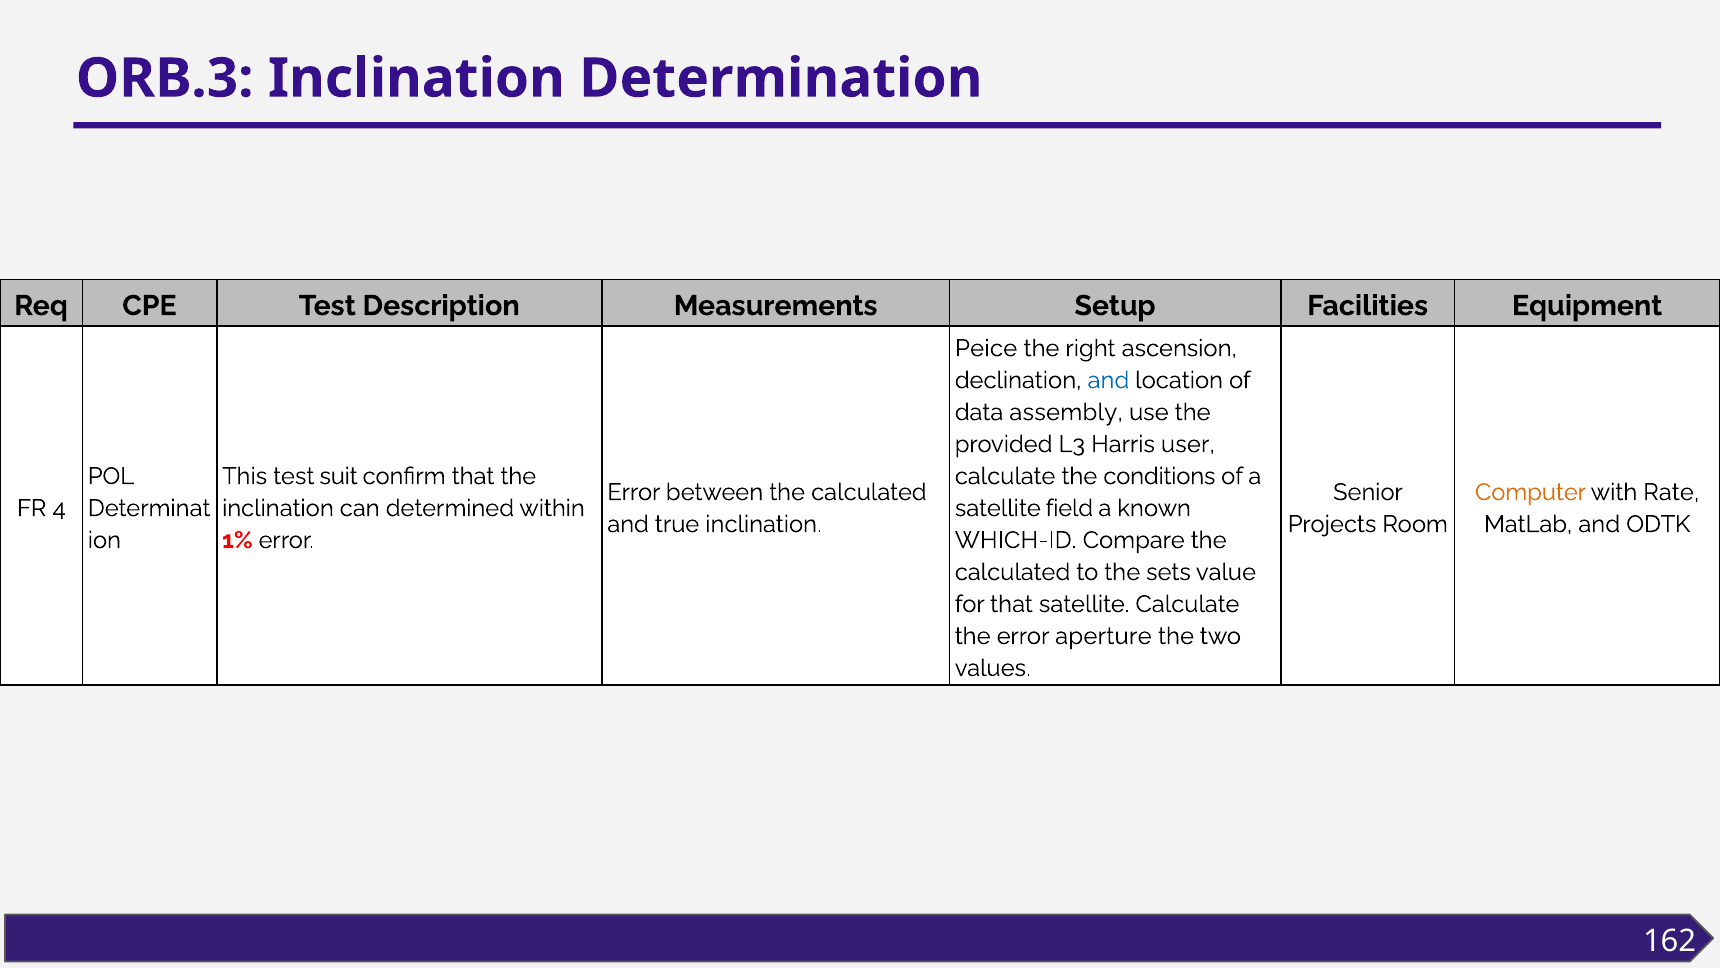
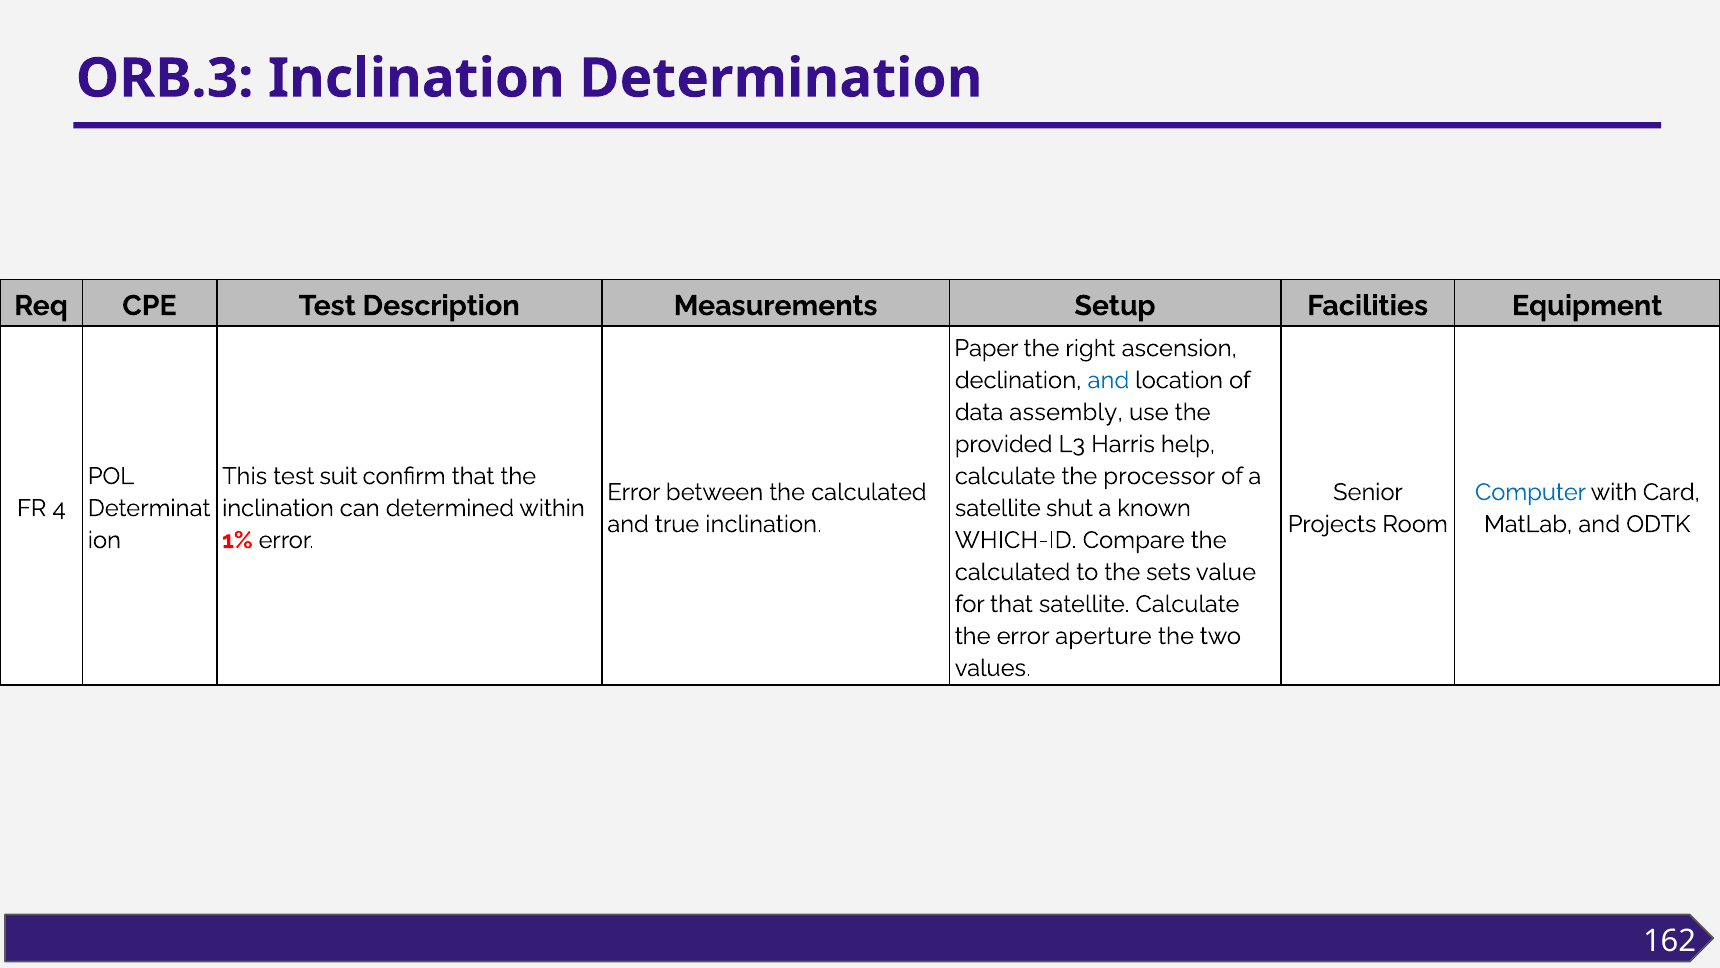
Peice: Peice -> Paper
user: user -> help
conditions: conditions -> processor
Computer colour: orange -> blue
Rate: Rate -> Card
field: field -> shut
